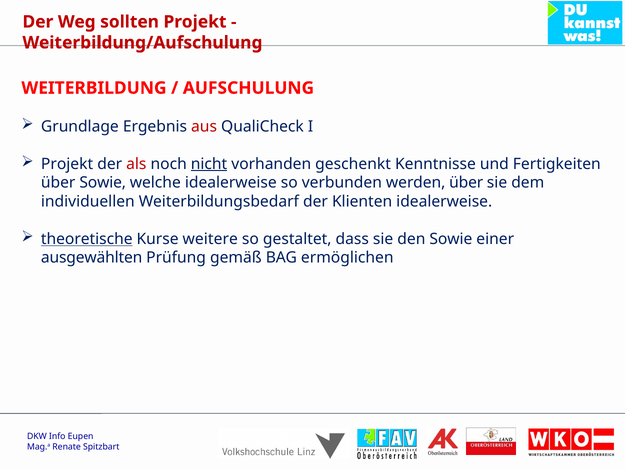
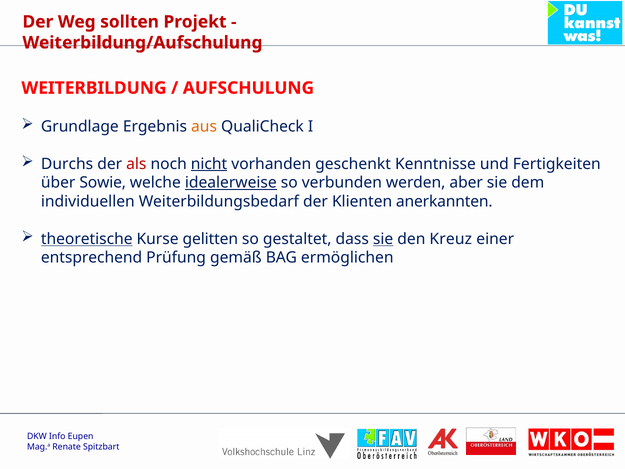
aus colour: red -> orange
Projekt at (67, 164): Projekt -> Durchs
idealerweise at (231, 183) underline: none -> present
werden über: über -> aber
Klienten idealerweise: idealerweise -> anerkannten
weitere: weitere -> gelitten
sie at (383, 239) underline: none -> present
den Sowie: Sowie -> Kreuz
ausgewählten: ausgewählten -> entsprechend
